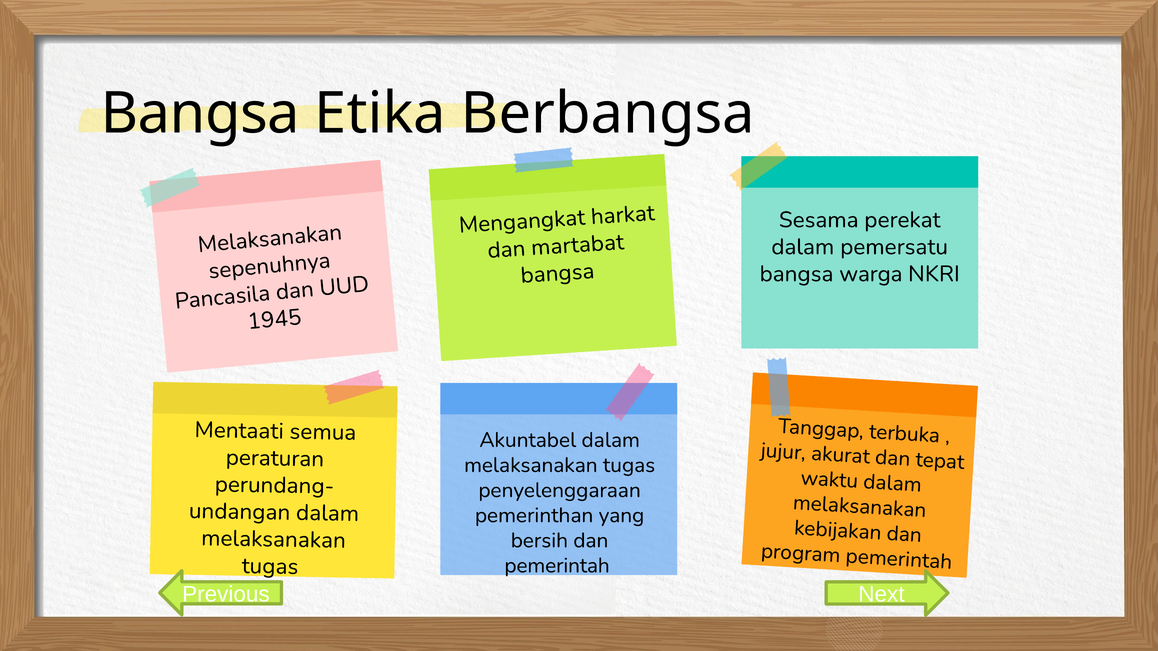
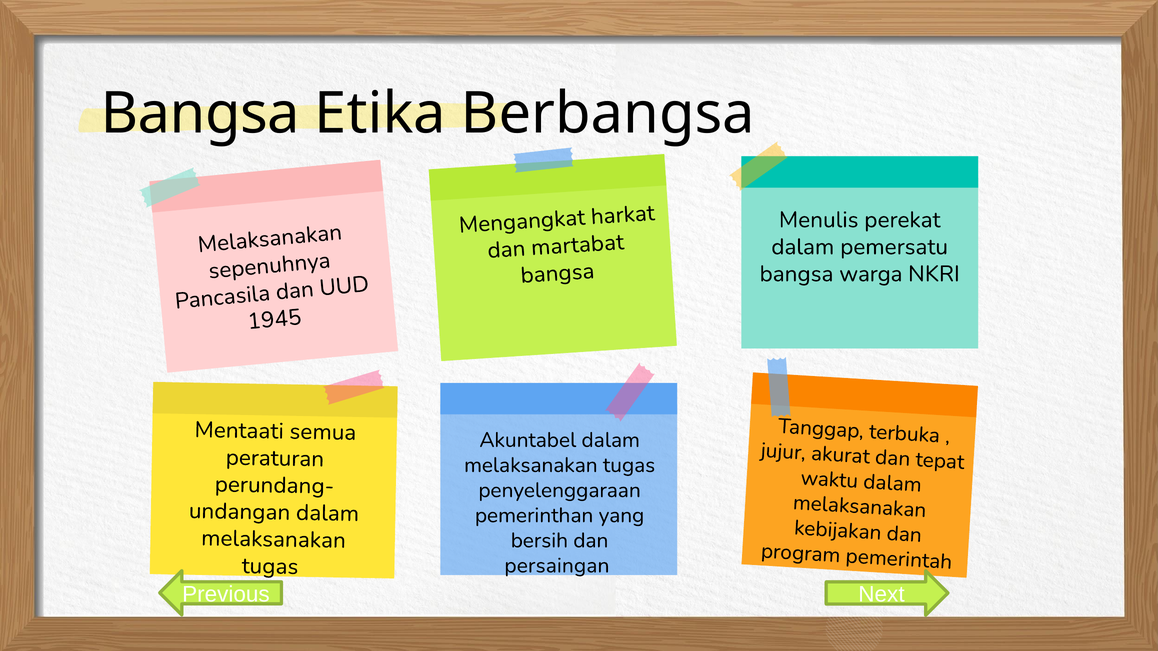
Sesama: Sesama -> Menulis
pemerintah at (557, 566): pemerintah -> persaingan
